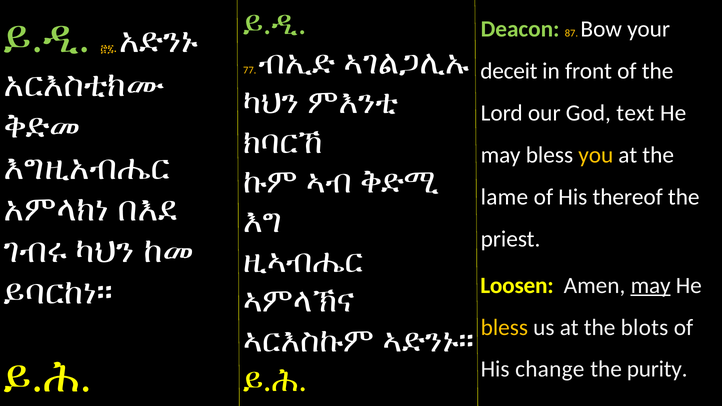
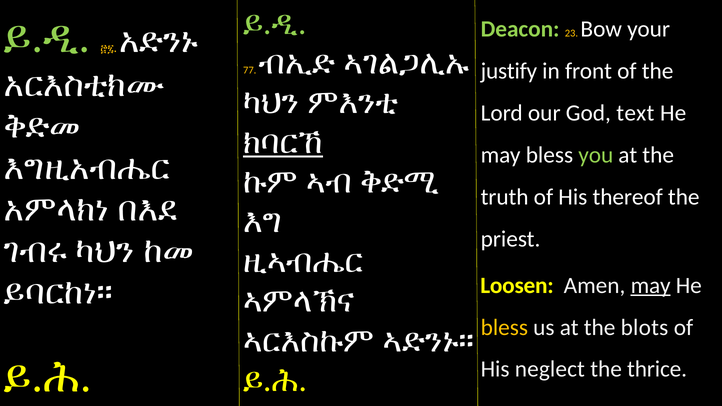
87: 87 -> 23
deceit: deceit -> justify
ክባርኸ underline: none -> present
you colour: yellow -> light green
lame: lame -> truth
change: change -> neglect
purity: purity -> thrice
